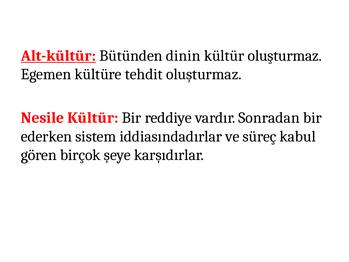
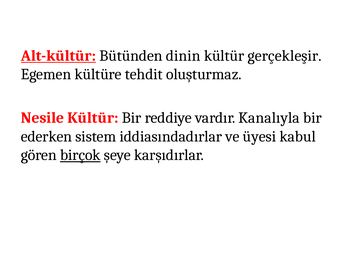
kültür oluşturmaz: oluşturmaz -> gerçekleşir
Sonradan: Sonradan -> Kanalıyla
süreç: süreç -> üyesi
birçok underline: none -> present
